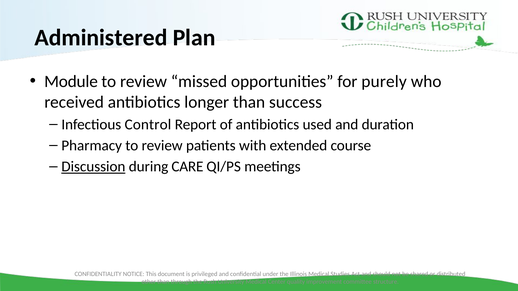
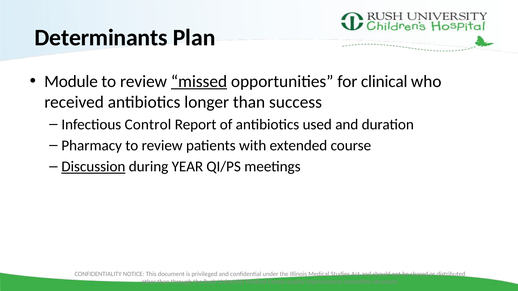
Administered: Administered -> Determinants
missed underline: none -> present
purely: purely -> clinical
CARE: CARE -> YEAR
